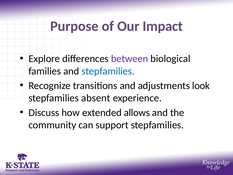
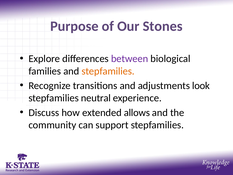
Impact: Impact -> Stones
stepfamilies at (108, 71) colour: blue -> orange
absent: absent -> neutral
